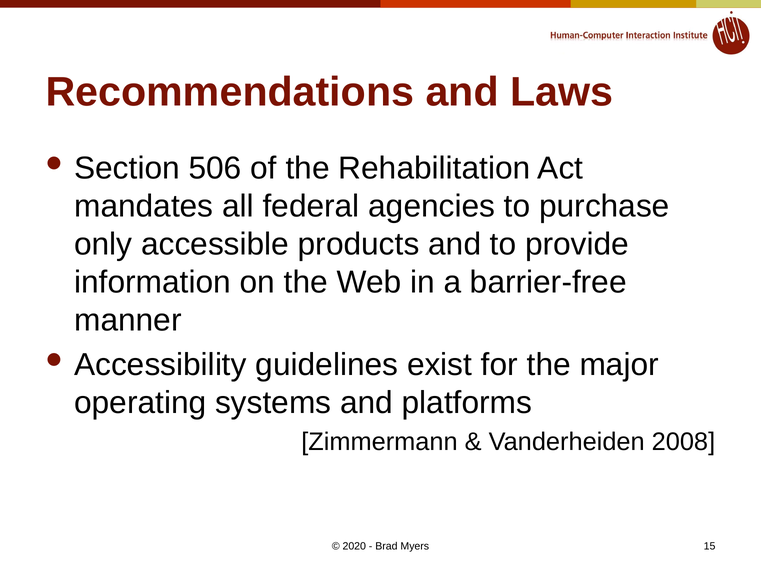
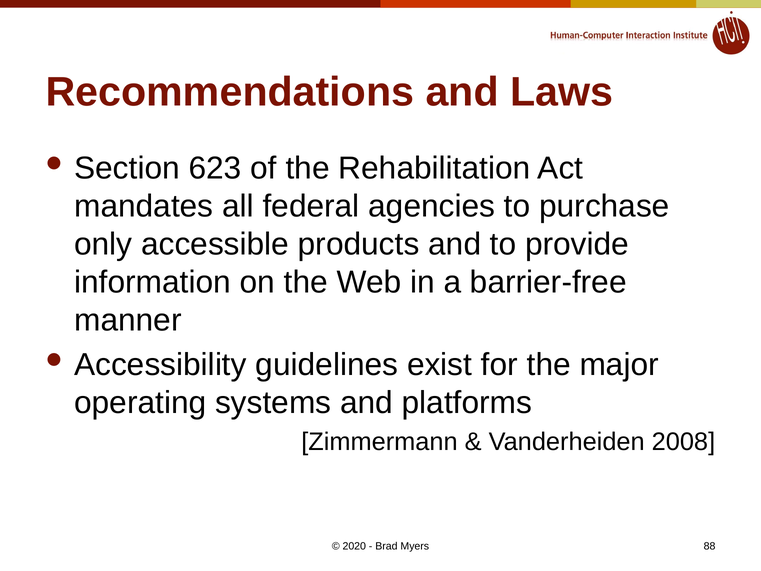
506: 506 -> 623
15: 15 -> 88
